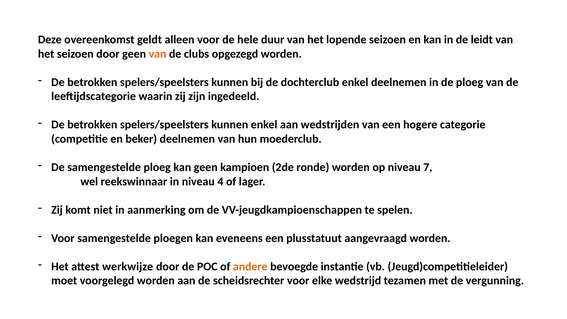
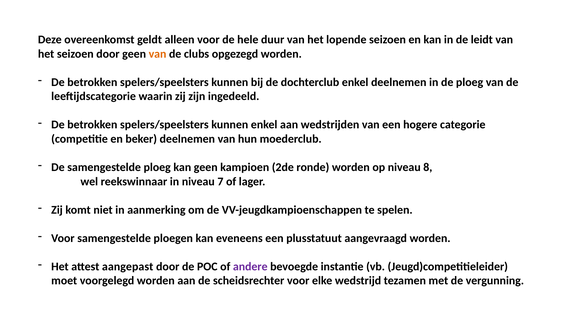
7: 7 -> 8
4: 4 -> 7
werkwijze: werkwijze -> aangepast
andere colour: orange -> purple
